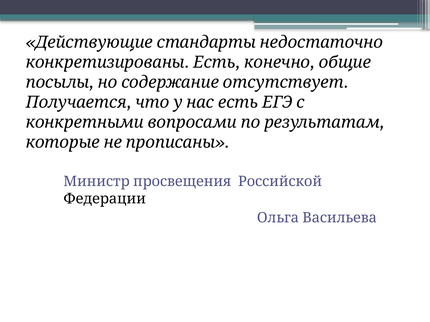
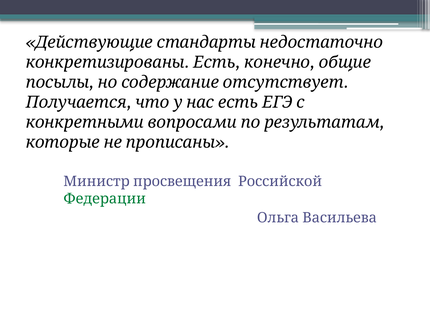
Федерации colour: black -> green
